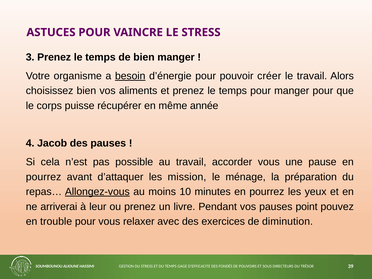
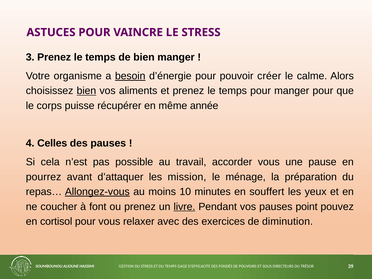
le travail: travail -> calme
bien at (86, 91) underline: none -> present
Jacob: Jacob -> Celles
minutes en pourrez: pourrez -> souffert
arriverai: arriverai -> coucher
leur: leur -> font
livre underline: none -> present
trouble: trouble -> cortisol
